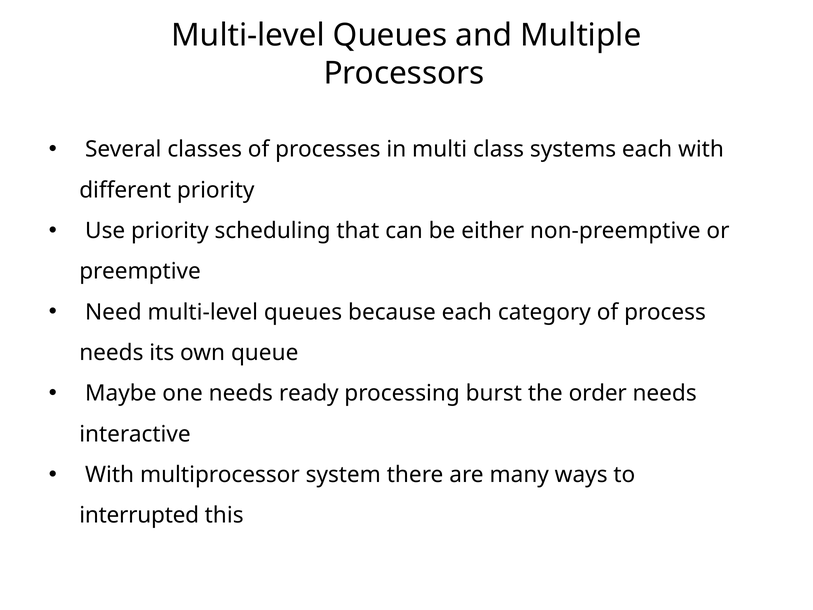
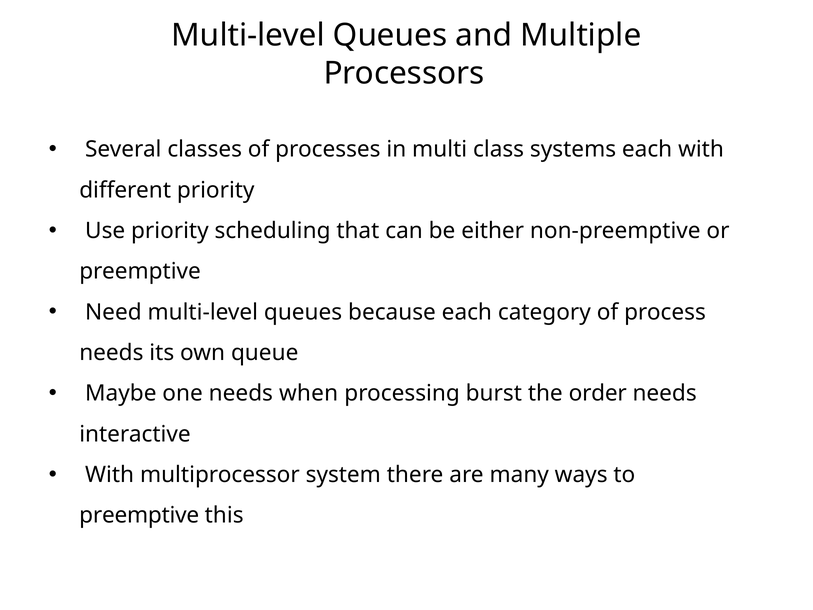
ready: ready -> when
interrupted at (139, 515): interrupted -> preemptive
